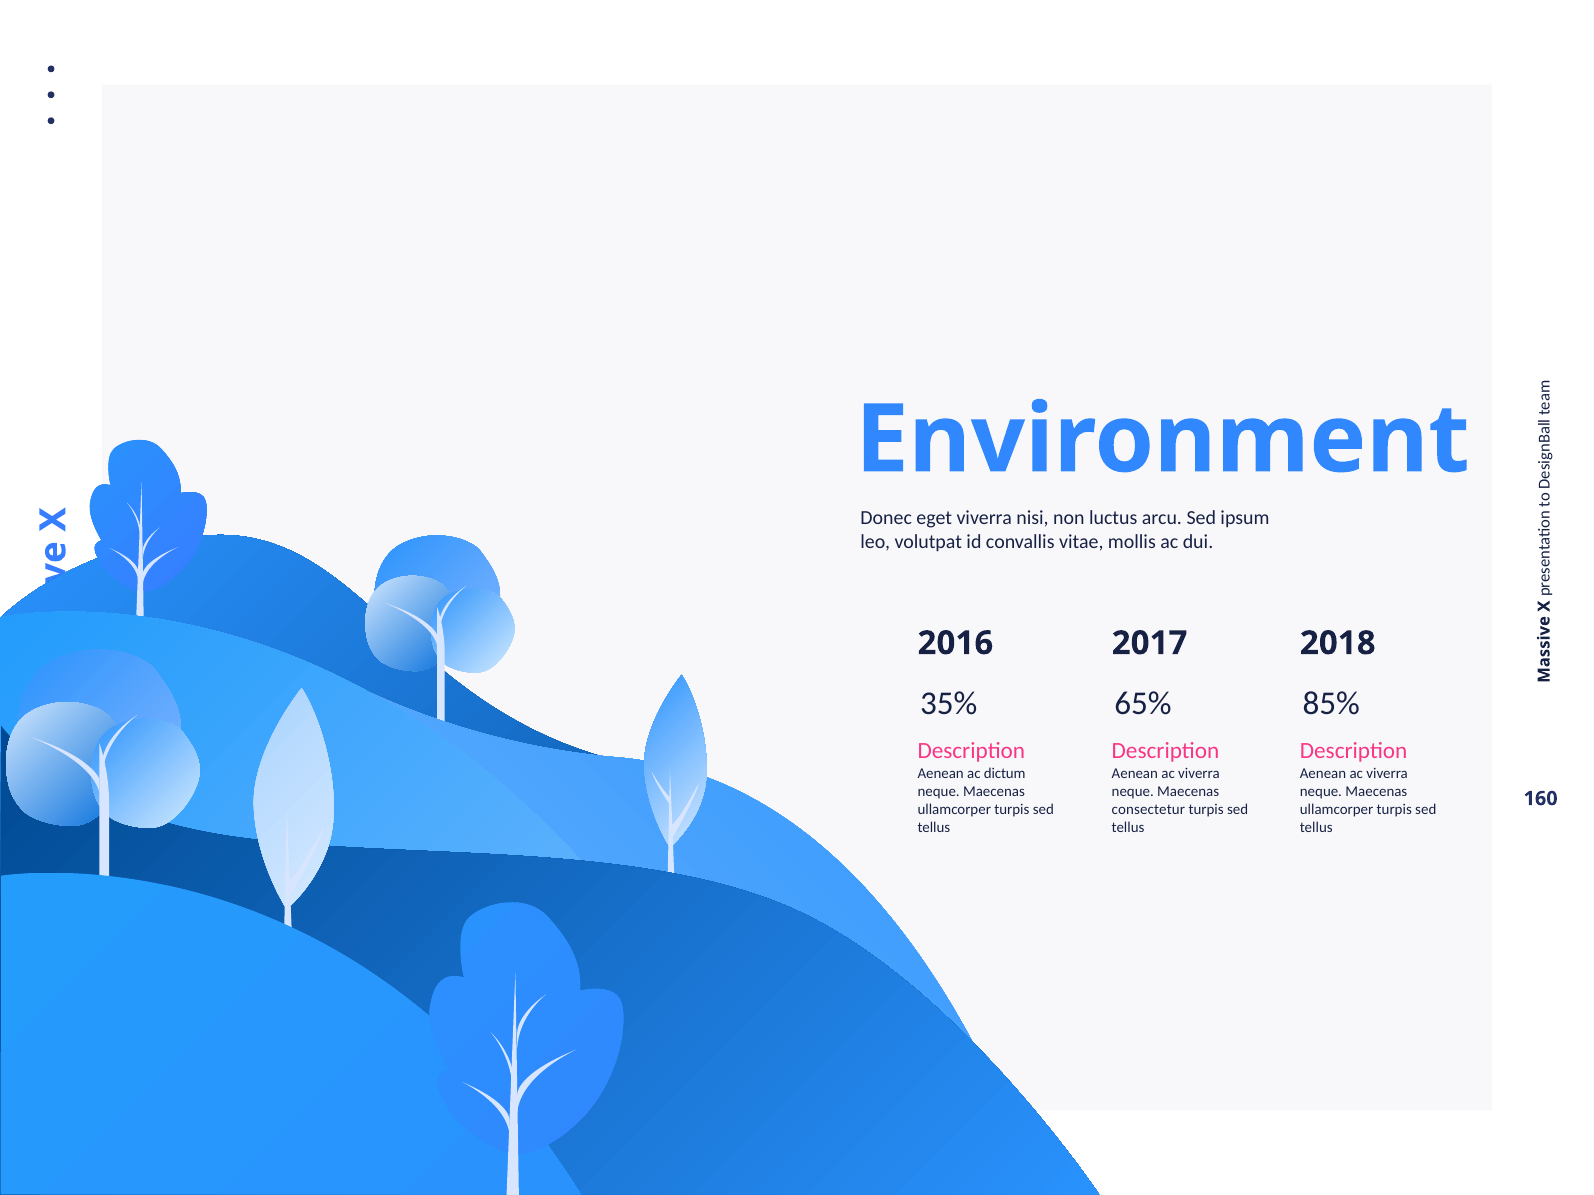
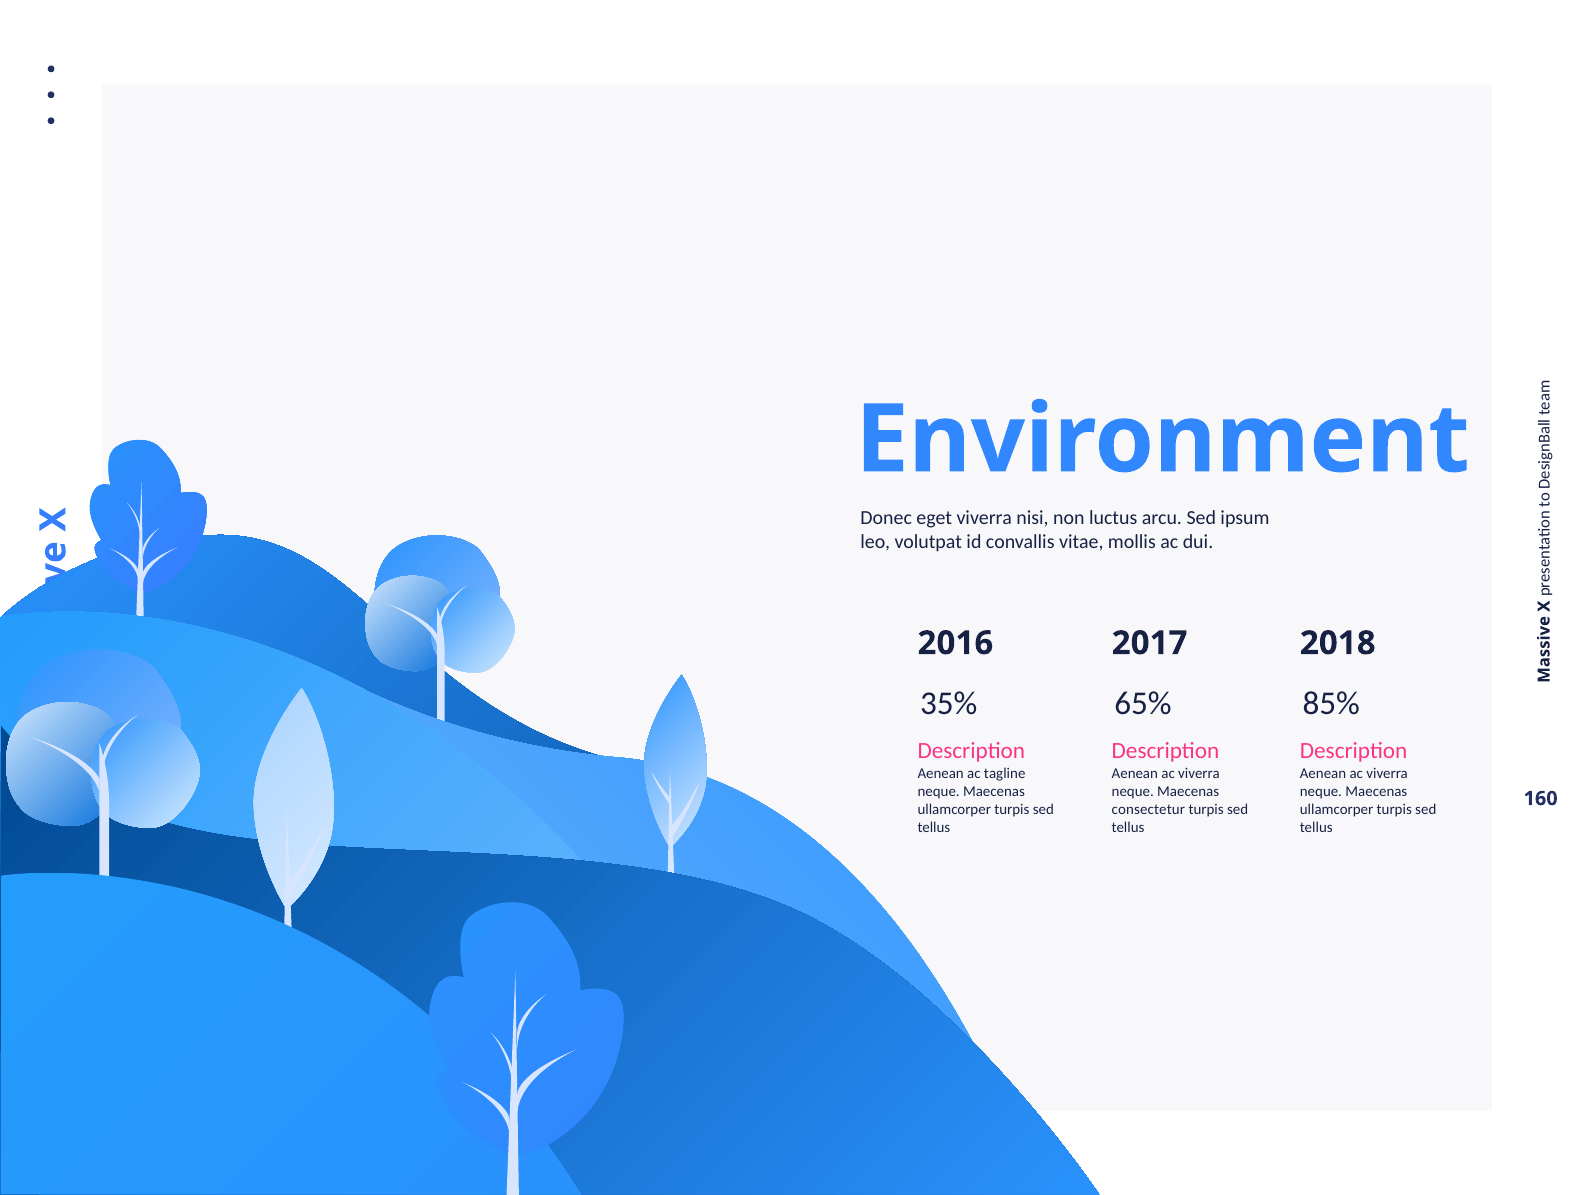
dictum: dictum -> tagline
